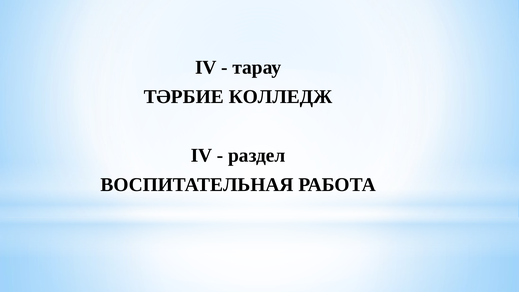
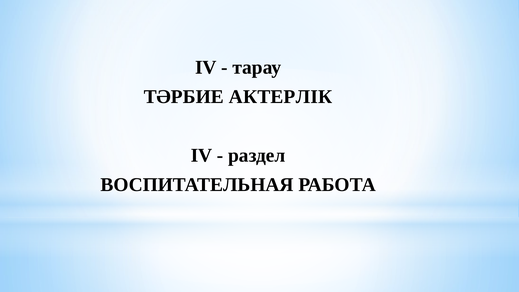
КОЛЛЕДЖ: КОЛЛЕДЖ -> АКТЕРЛІК
